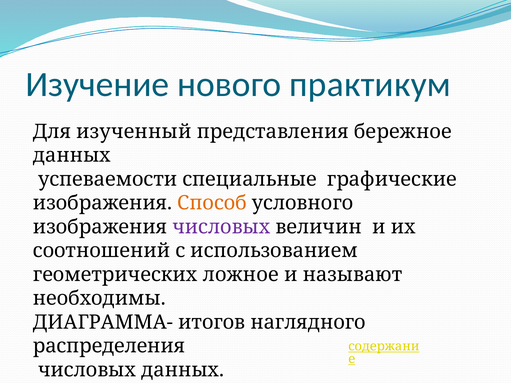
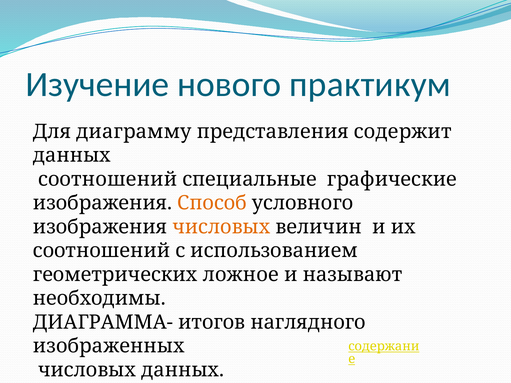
изученный: изученный -> диаграмму
бережное: бережное -> содержит
успеваемости at (108, 179): успеваемости -> соотношений
числовых at (221, 227) colour: purple -> orange
распределения: распределения -> изображенных
